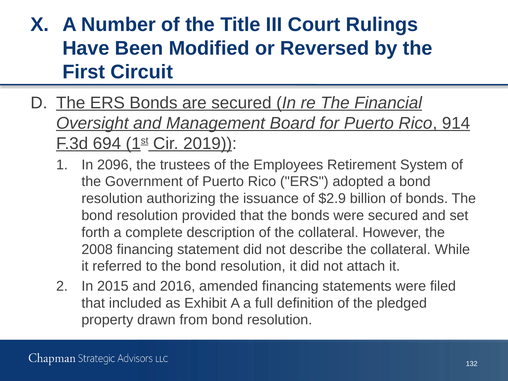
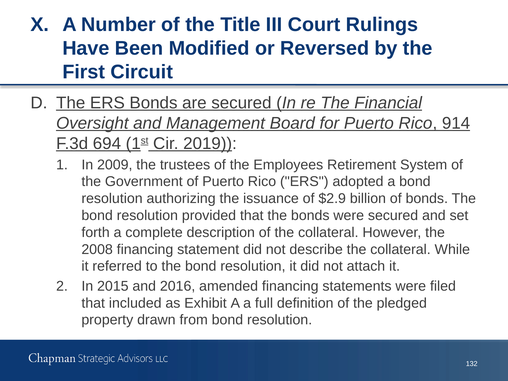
2096: 2096 -> 2009
